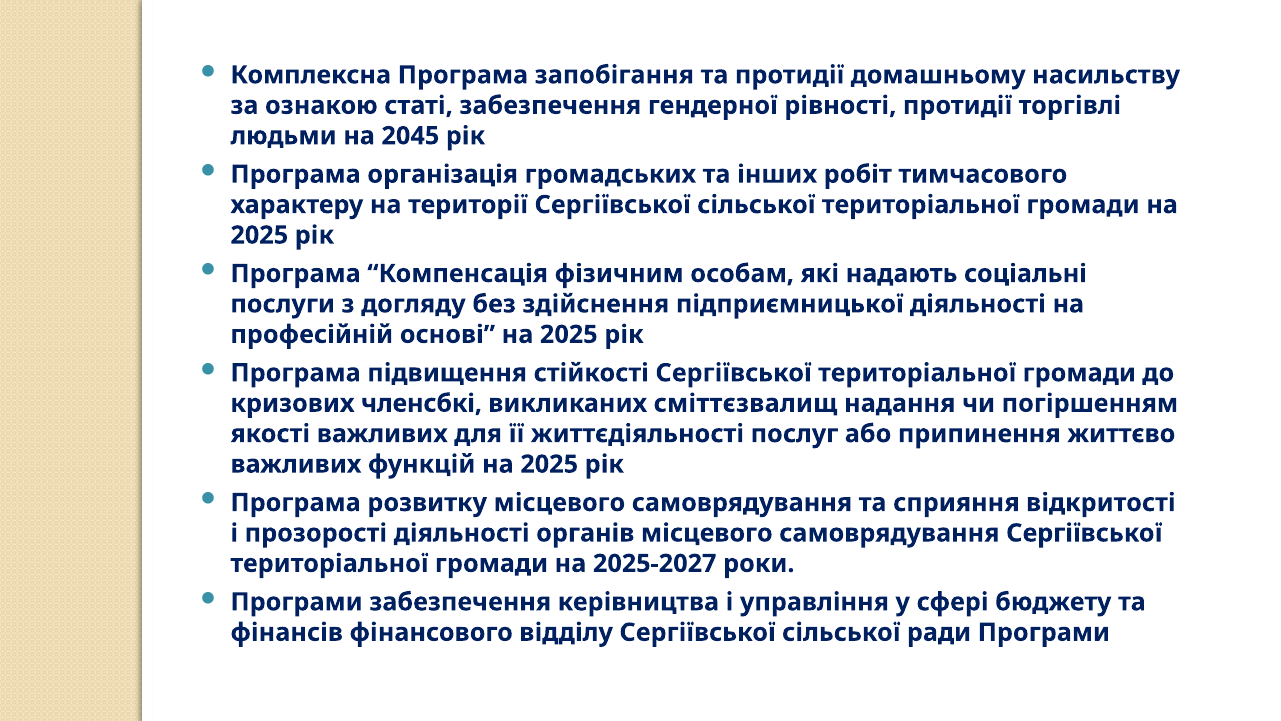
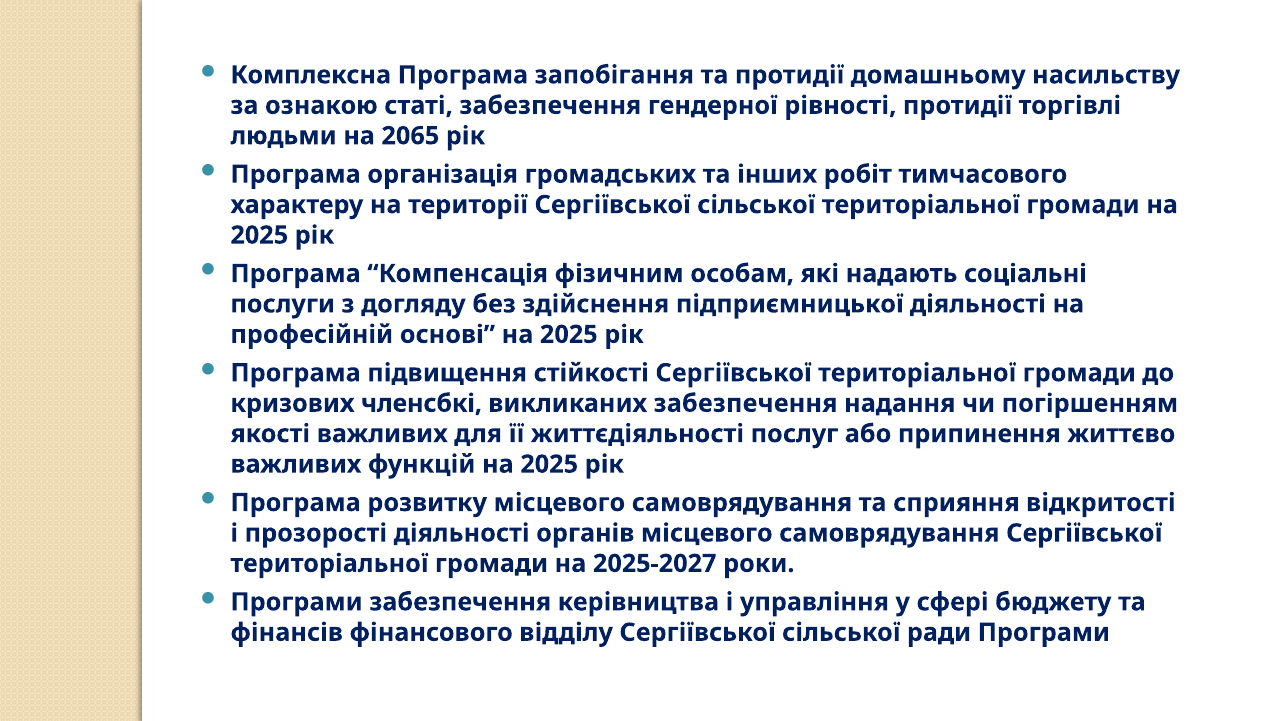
2045: 2045 -> 2065
викликаних сміттєзвалищ: сміттєзвалищ -> забезпечення
